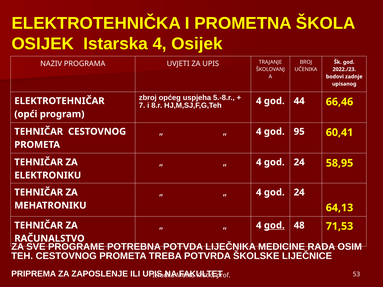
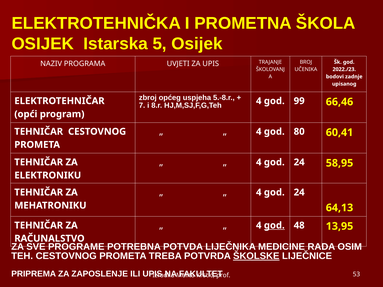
Istarska 4: 4 -> 5
44: 44 -> 99
95: 95 -> 80
71,53: 71,53 -> 13,95
ŠKOLSKE underline: none -> present
